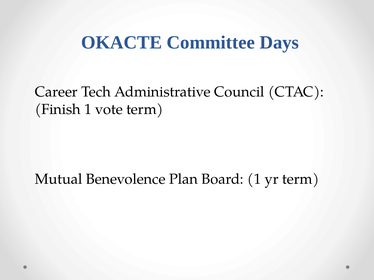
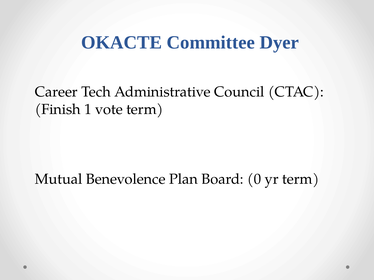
Days: Days -> Dyer
Board 1: 1 -> 0
